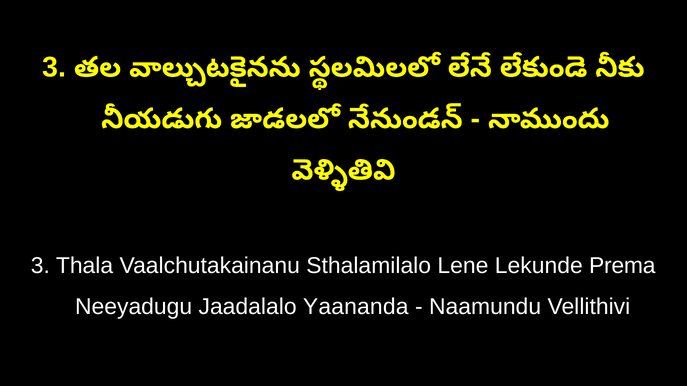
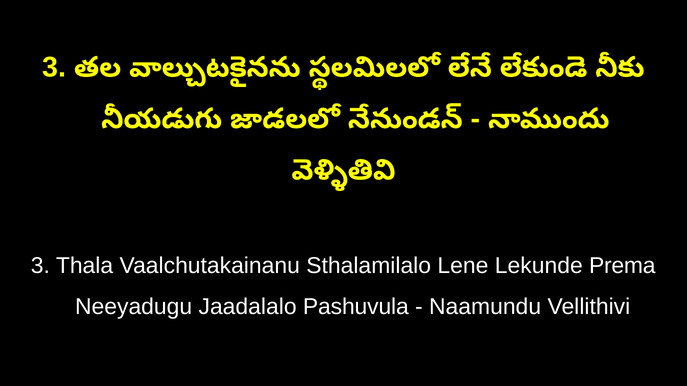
Yaananda: Yaananda -> Pashuvula
